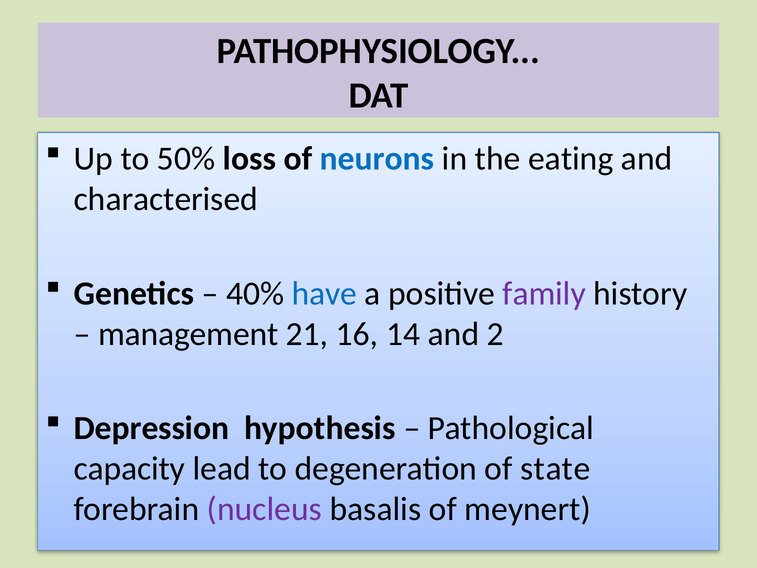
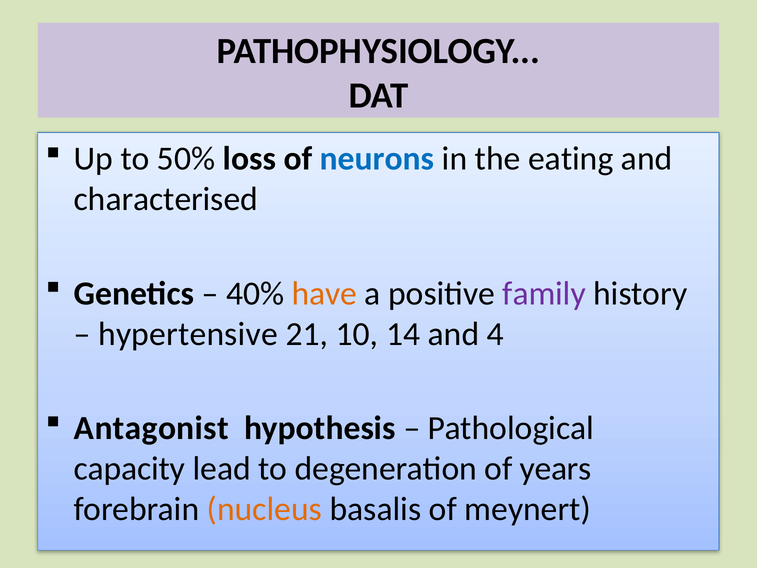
have colour: blue -> orange
management: management -> hypertensive
16: 16 -> 10
2: 2 -> 4
Depression: Depression -> Antagonist
state: state -> years
nucleus colour: purple -> orange
